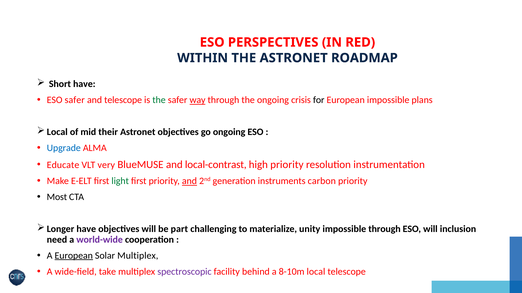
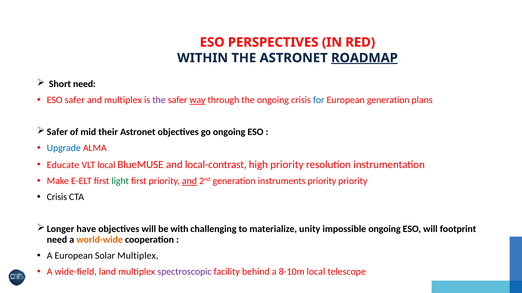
ROADMAP underline: none -> present
Short have: have -> need
and telescope: telescope -> multiplex
the at (159, 100) colour: green -> purple
for colour: black -> blue
European impossible: impossible -> generation
Local at (57, 132): Local -> Safer
VLT very: very -> local
instruments carbon: carbon -> priority
Most at (57, 197): Most -> Crisis
part: part -> with
impossible through: through -> ongoing
inclusion: inclusion -> footprint
world-wide colour: purple -> orange
European at (74, 256) underline: present -> none
take: take -> land
